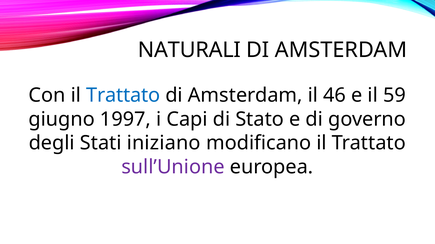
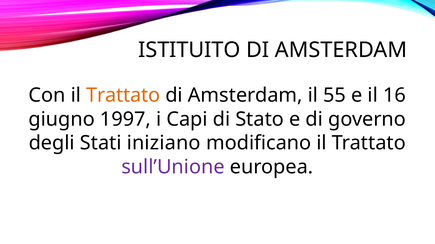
NATURALI: NATURALI -> ISTITUITO
Trattato at (123, 96) colour: blue -> orange
46: 46 -> 55
59: 59 -> 16
